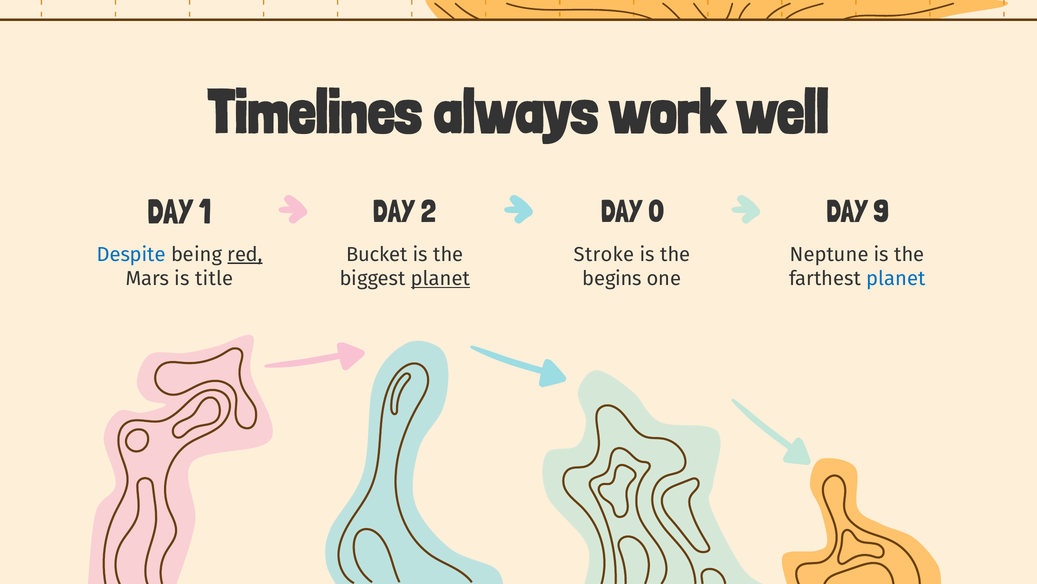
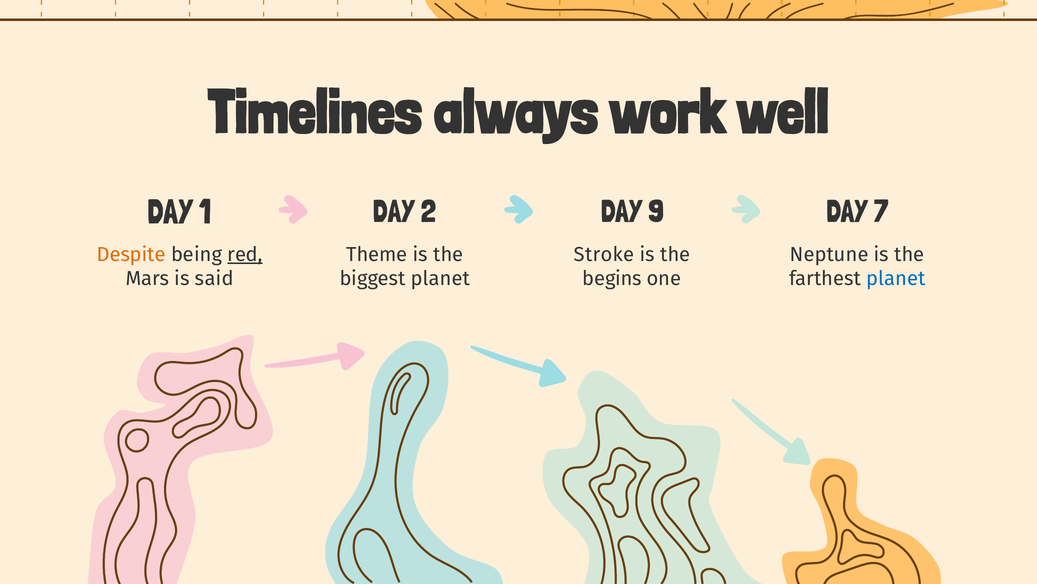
0: 0 -> 9
9: 9 -> 7
Despite colour: blue -> orange
Bucket: Bucket -> Theme
title: title -> said
planet at (440, 278) underline: present -> none
